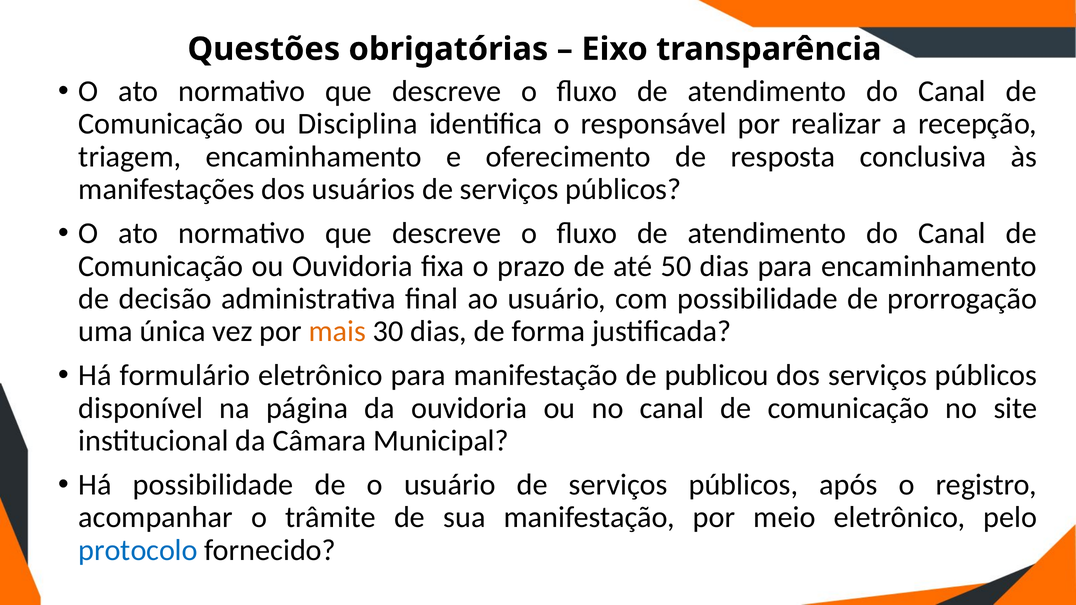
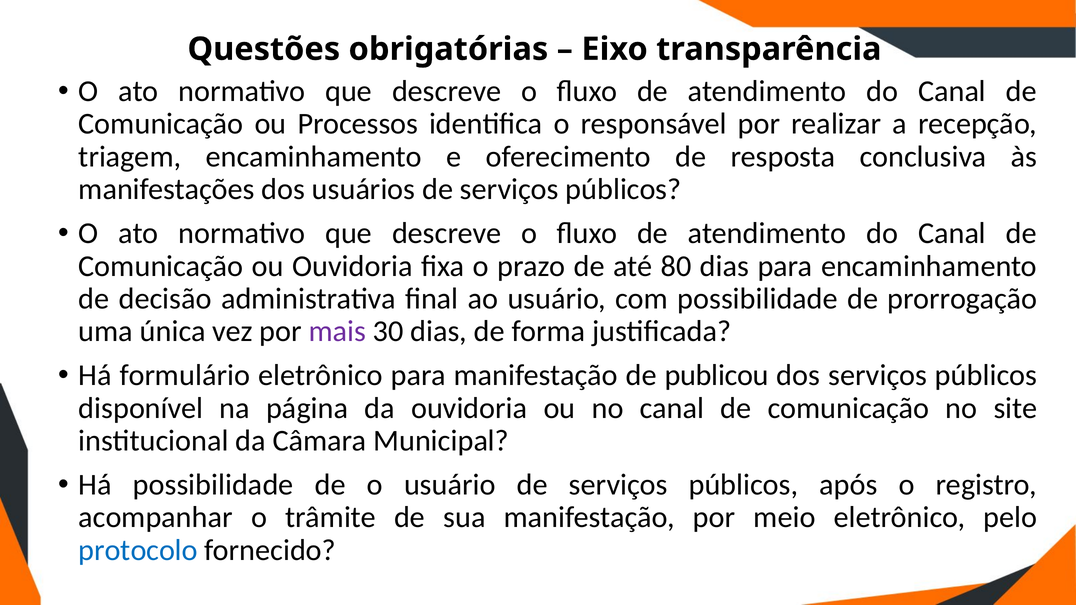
Disciplina: Disciplina -> Processos
50: 50 -> 80
mais colour: orange -> purple
